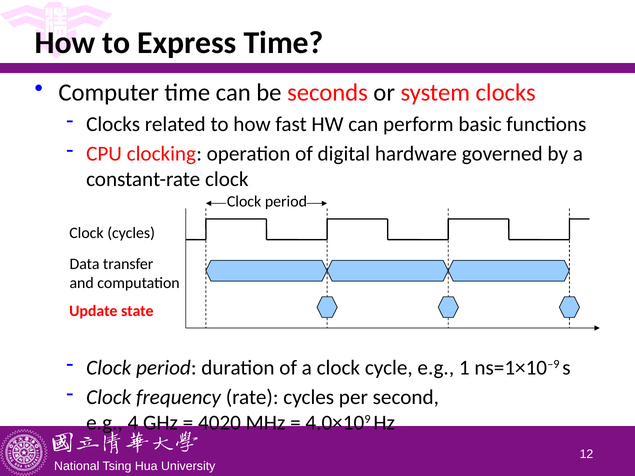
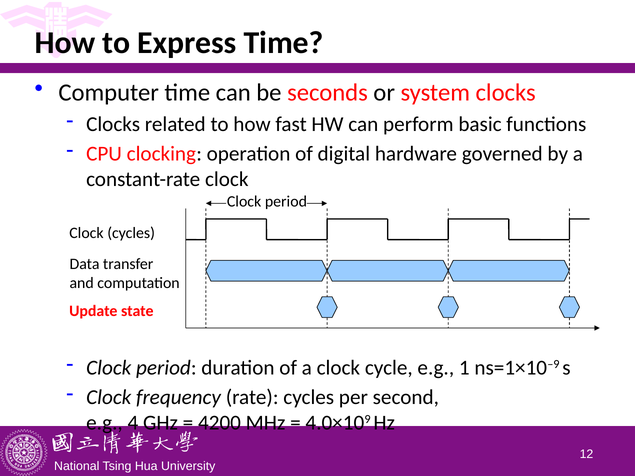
4020: 4020 -> 4200
